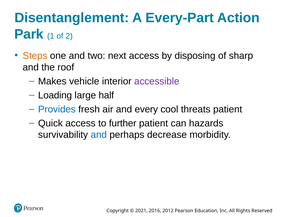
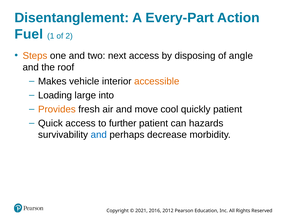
Park: Park -> Fuel
sharp: sharp -> angle
accessible colour: purple -> orange
half: half -> into
Provides colour: blue -> orange
every: every -> move
threats: threats -> quickly
